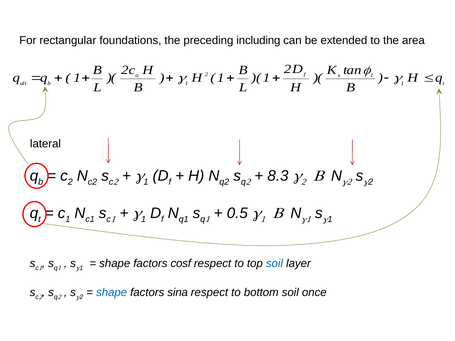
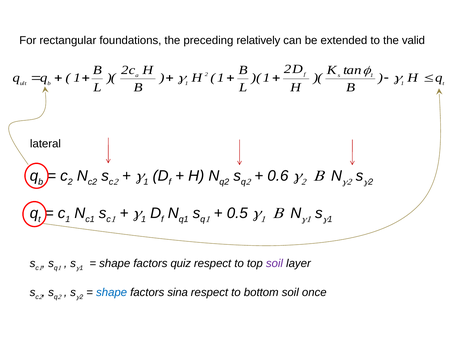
including: including -> relatively
area: area -> valid
8.3: 8.3 -> 0.6
cosf: cosf -> quiz
soil at (274, 264) colour: blue -> purple
